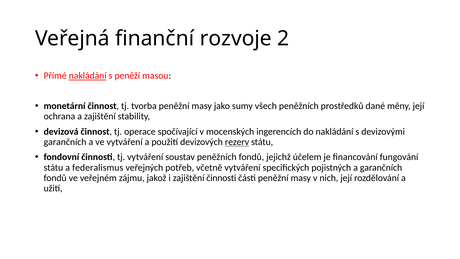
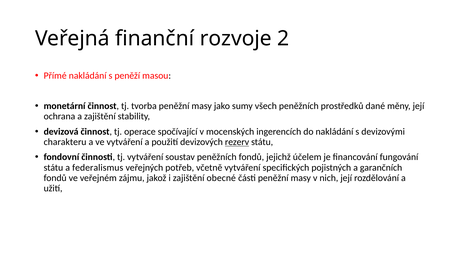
nakládání at (88, 76) underline: present -> none
garančních at (65, 142): garančních -> charakteru
zajištění činnosti: činnosti -> obecné
